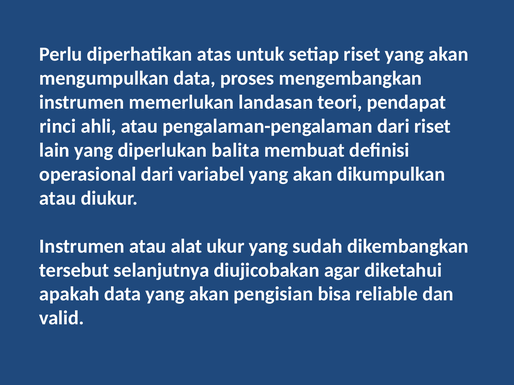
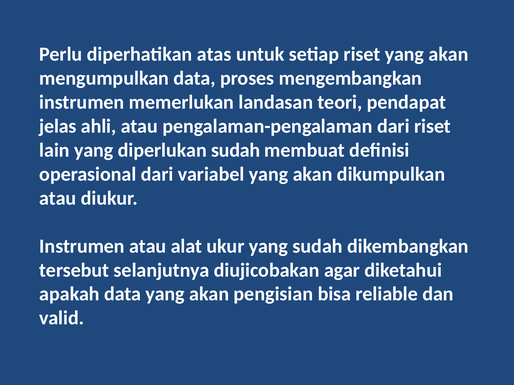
rinci: rinci -> jelas
diperlukan balita: balita -> sudah
